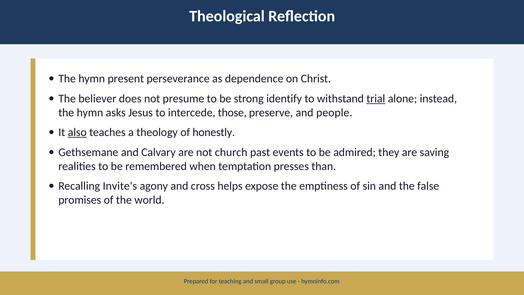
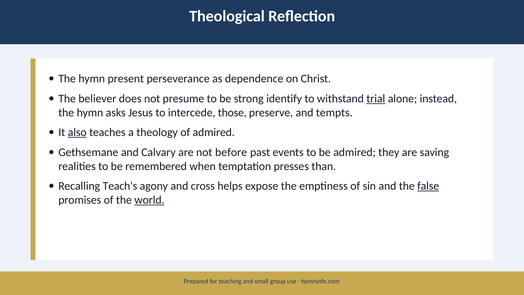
people: people -> tempts
of honestly: honestly -> admired
church: church -> before
Invite's: Invite's -> Teach's
false underline: none -> present
world underline: none -> present
